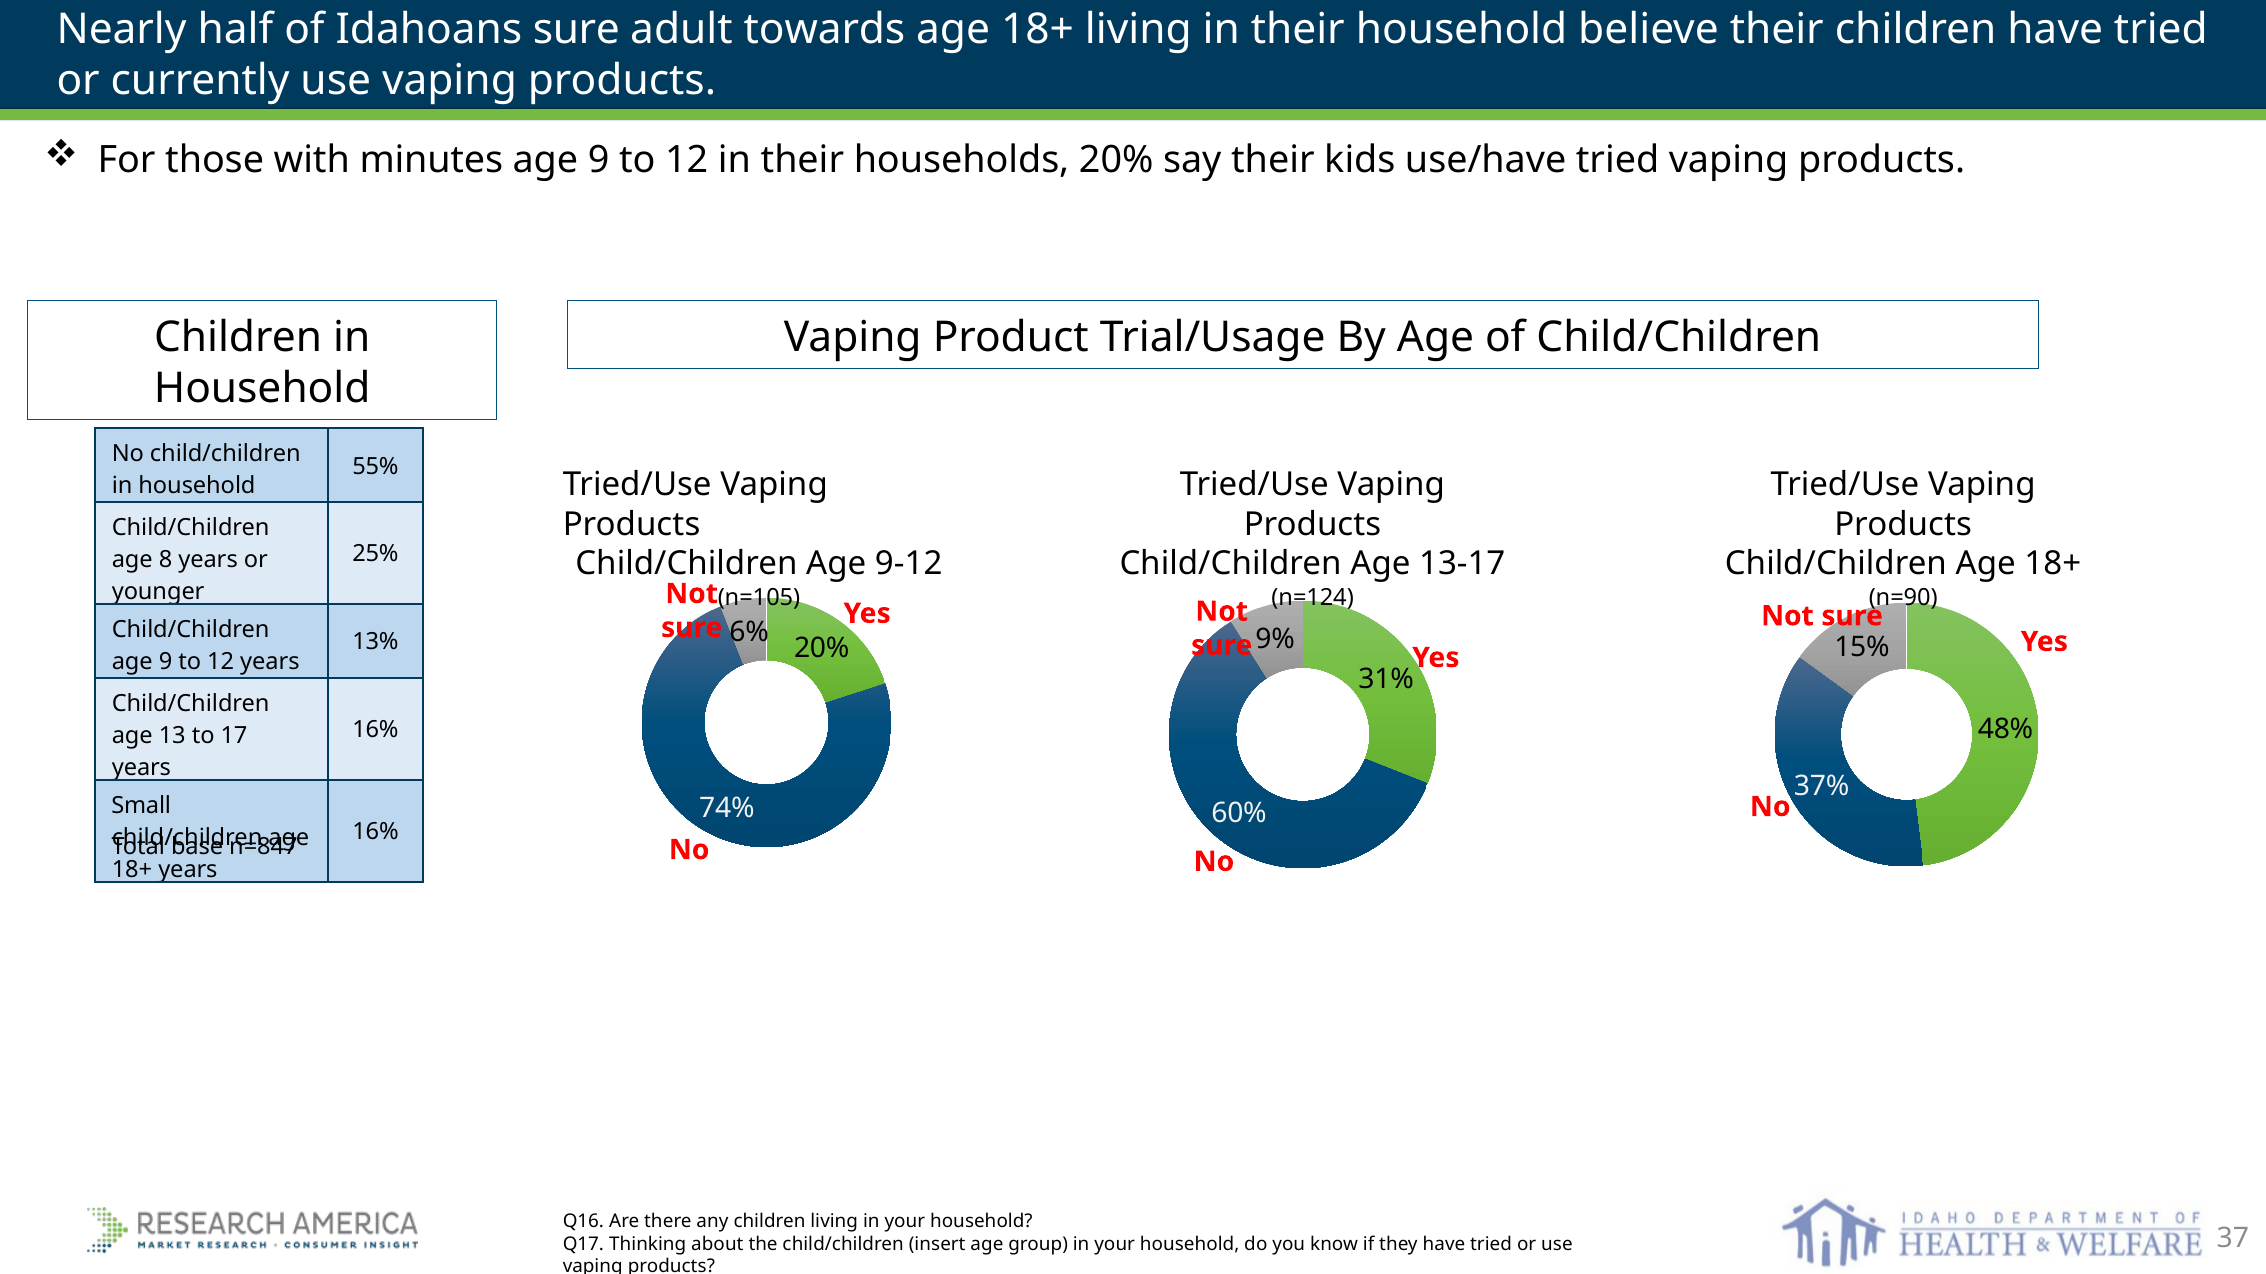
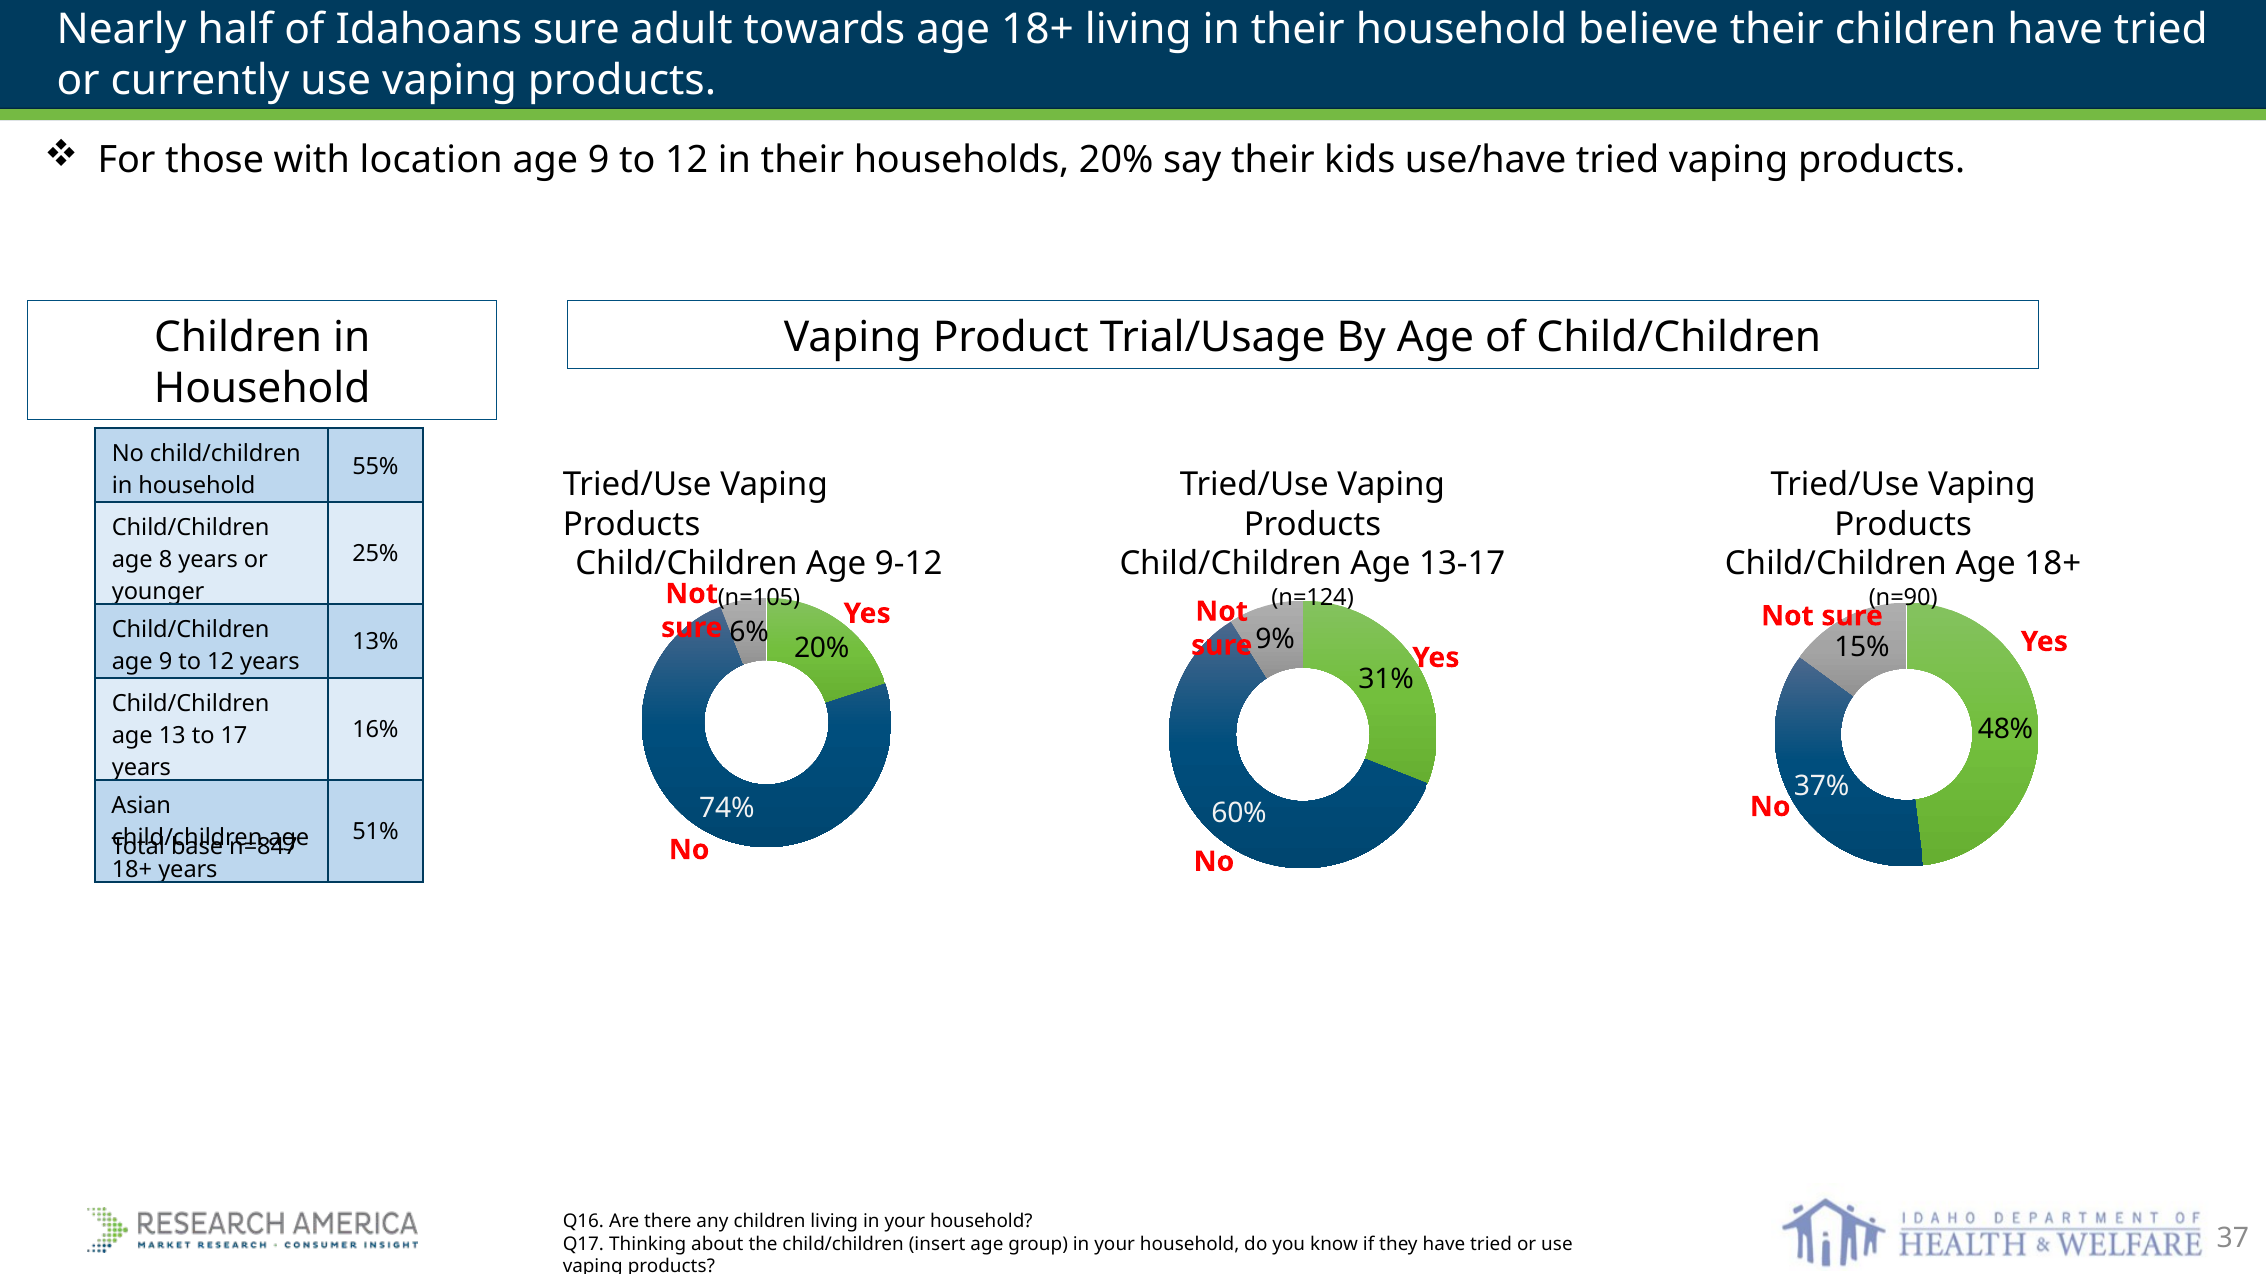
minutes: minutes -> location
Small: Small -> Asian
16% at (376, 833): 16% -> 51%
